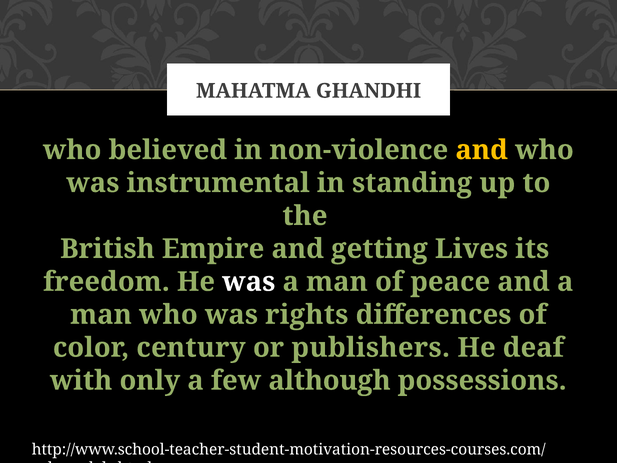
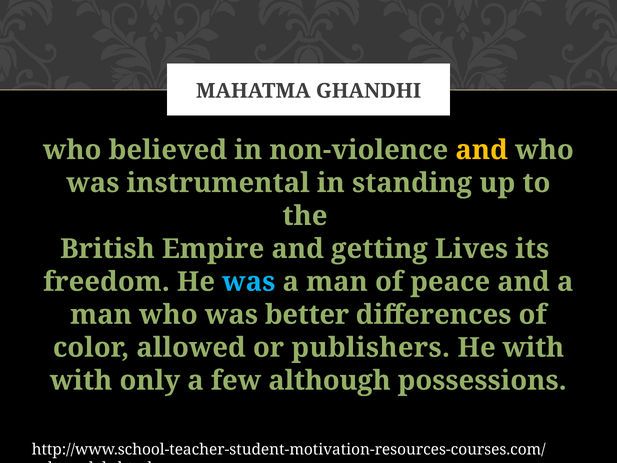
was at (249, 282) colour: white -> light blue
rights: rights -> better
century: century -> allowed
He deaf: deaf -> with
